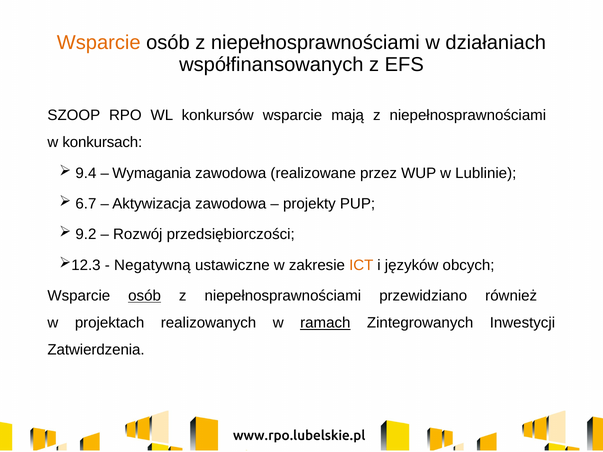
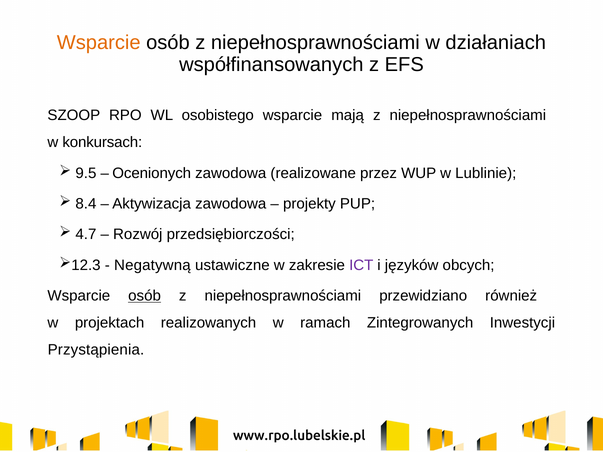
konkursów: konkursów -> osobistego
9.4: 9.4 -> 9.5
Wymagania: Wymagania -> Ocenionych
6.7: 6.7 -> 8.4
9.2: 9.2 -> 4.7
ICT colour: orange -> purple
ramach underline: present -> none
Zatwierdzenia: Zatwierdzenia -> Przystąpienia
